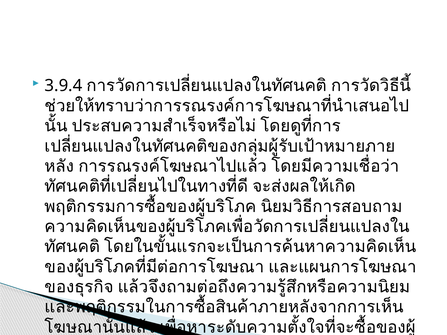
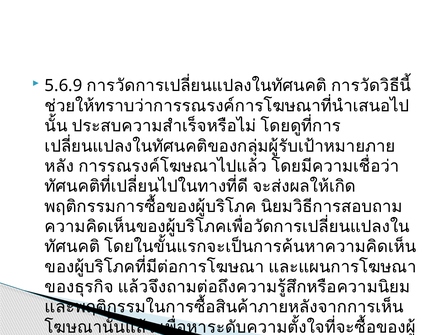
3.9.4: 3.9.4 -> 5.6.9
